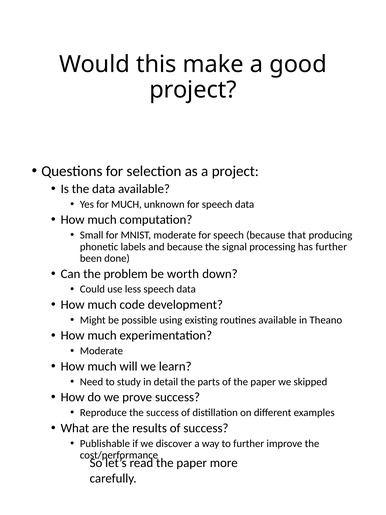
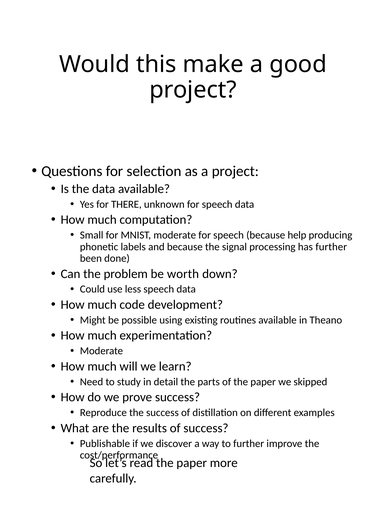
for MUCH: MUCH -> THERE
that: that -> help
